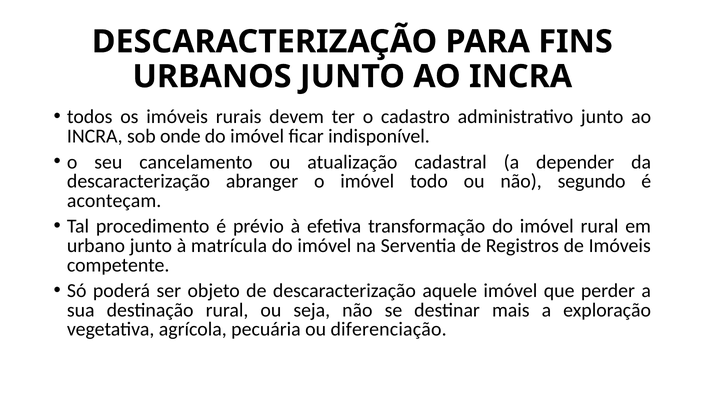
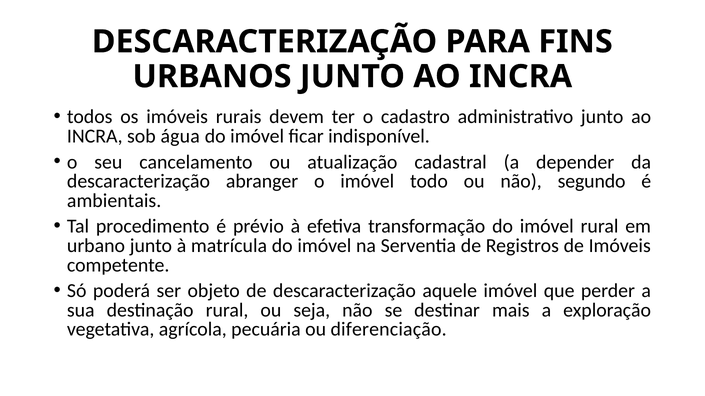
onde: onde -> água
aconteçam: aconteçam -> ambientais
